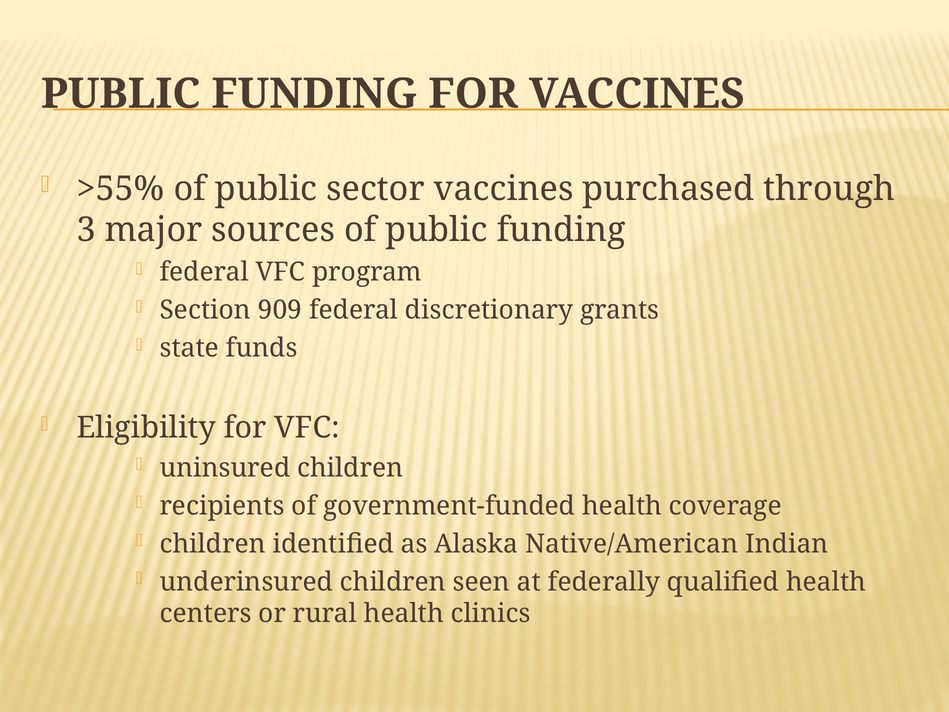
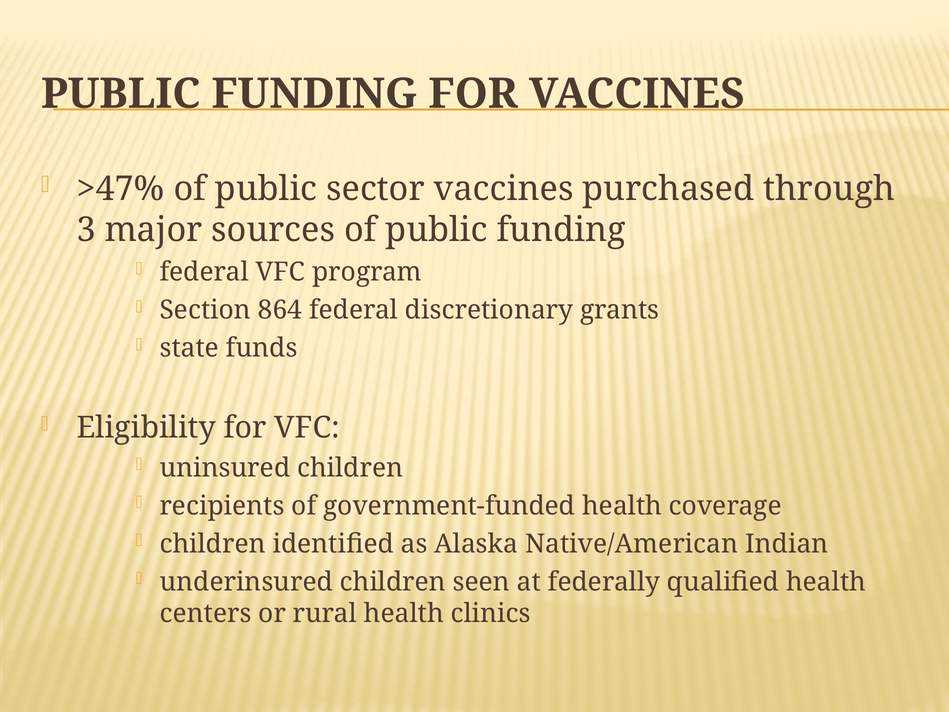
>55%: >55% -> >47%
909: 909 -> 864
